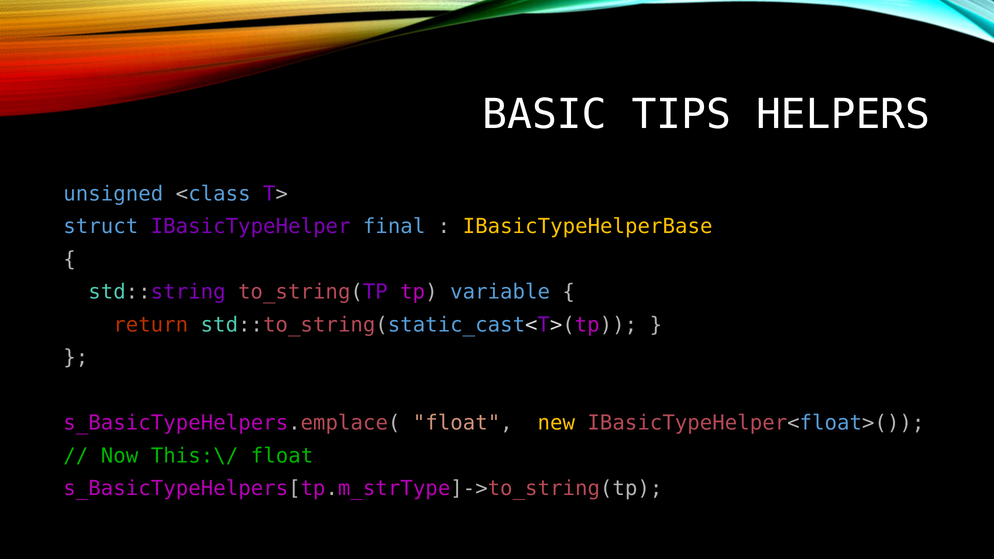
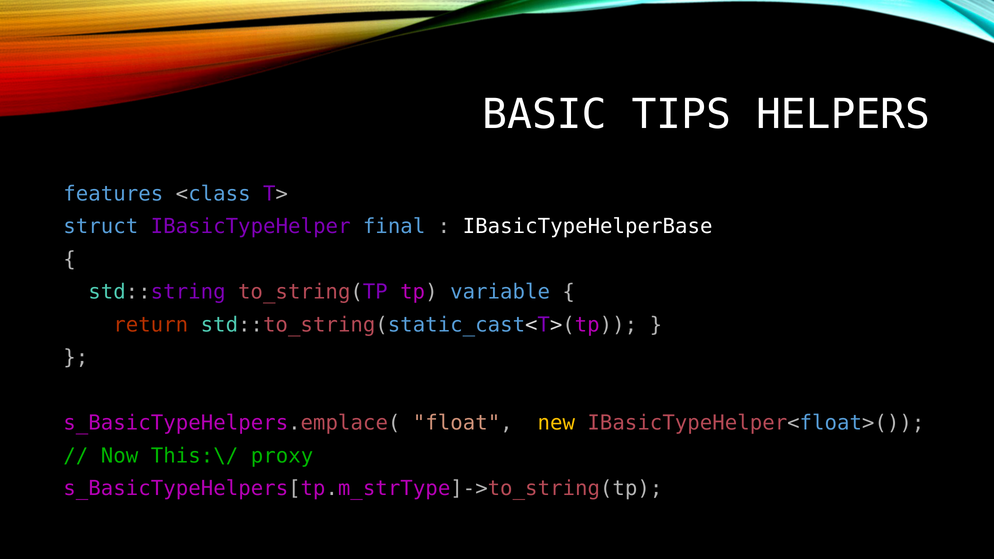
unsigned: unsigned -> features
IBasicTypeHelperBase colour: yellow -> white
This:\/ float: float -> proxy
